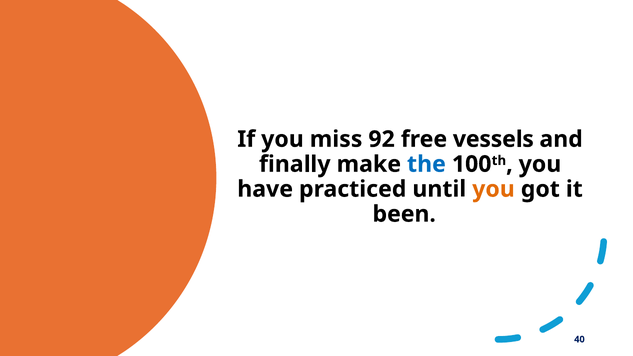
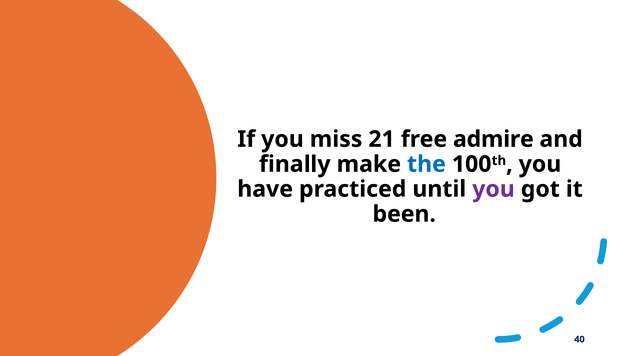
92: 92 -> 21
vessels: vessels -> admire
you at (494, 189) colour: orange -> purple
